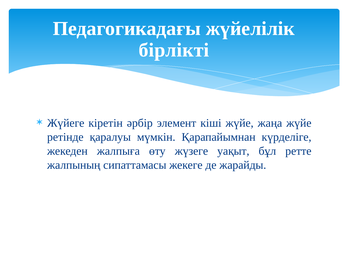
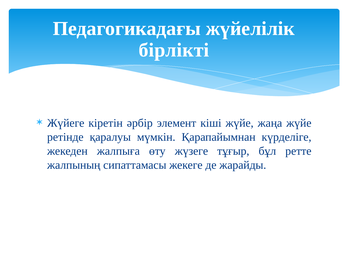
уақыт: уақыт -> тұғыр
